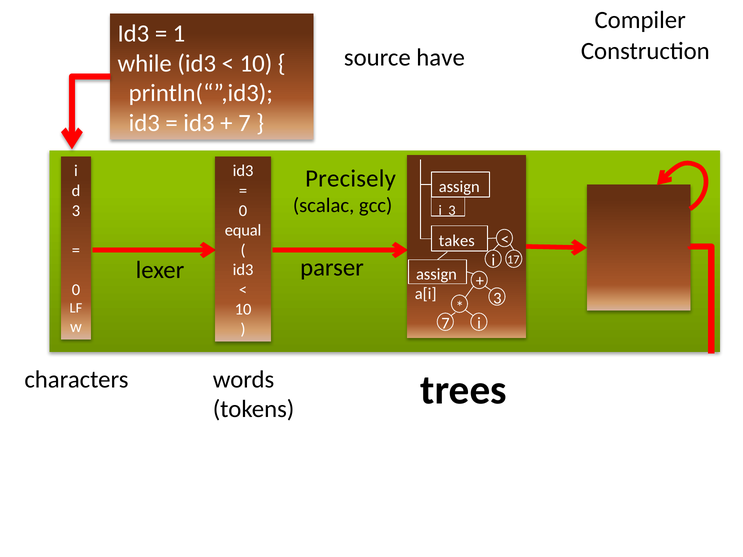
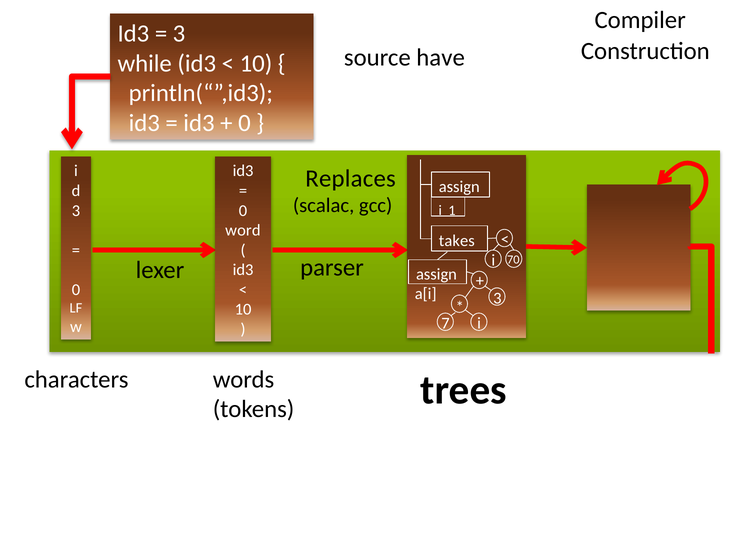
1 at (179, 34): 1 -> 3
7 at (244, 123): 7 -> 0
Precisely: Precisely -> Replaces
i 3: 3 -> 1
equal: equal -> word
17: 17 -> 70
